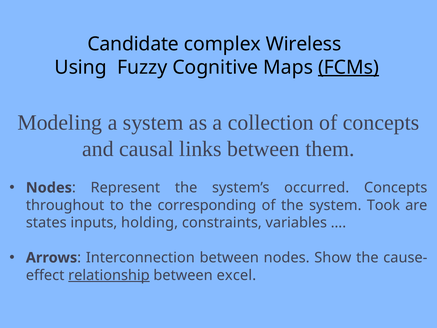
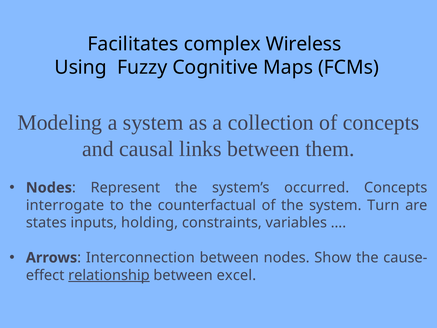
Candidate: Candidate -> Facilitates
FCMs underline: present -> none
throughout: throughout -> interrogate
corresponding: corresponding -> counterfactual
Took: Took -> Turn
